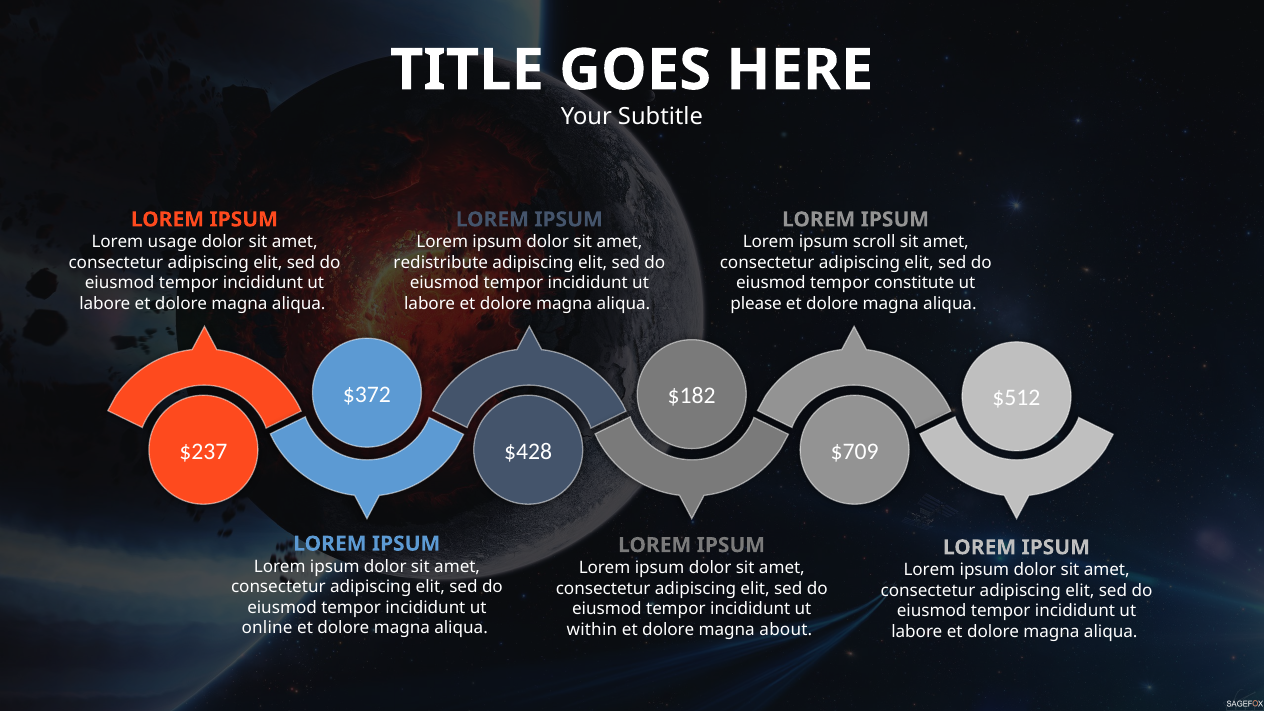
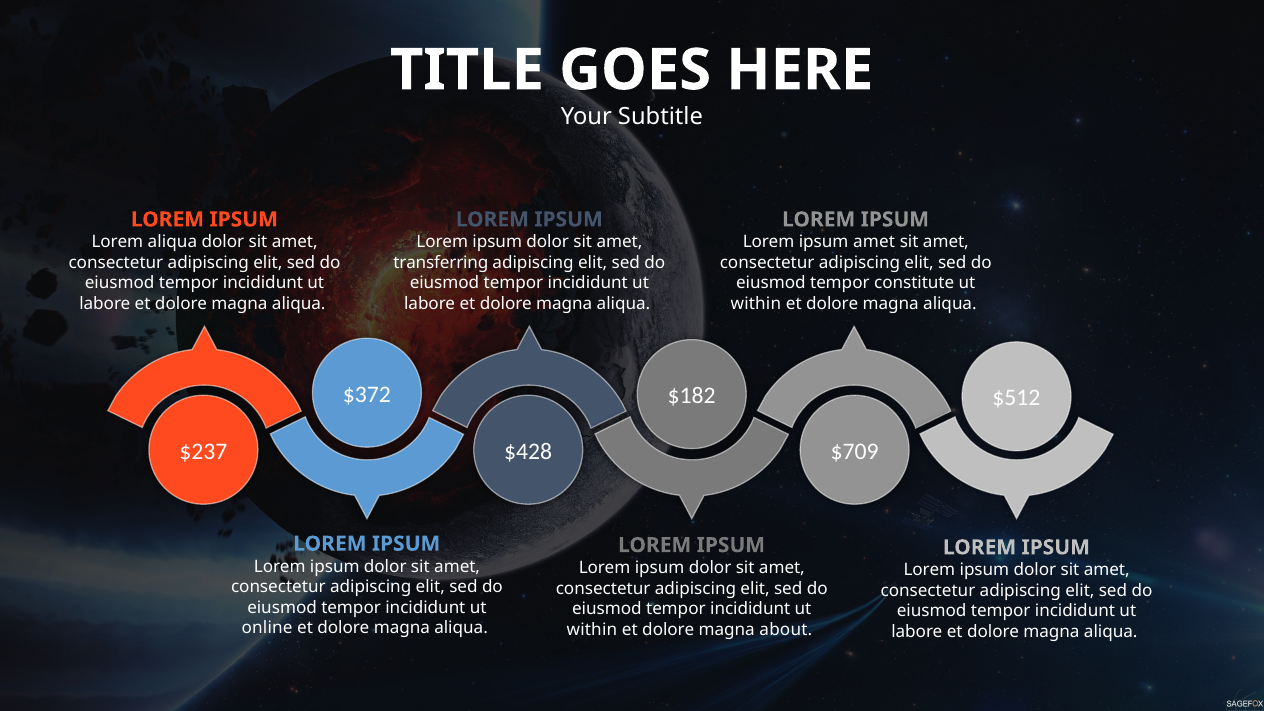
Lorem usage: usage -> aliqua
ipsum scroll: scroll -> amet
redistribute: redistribute -> transferring
please at (756, 304): please -> within
